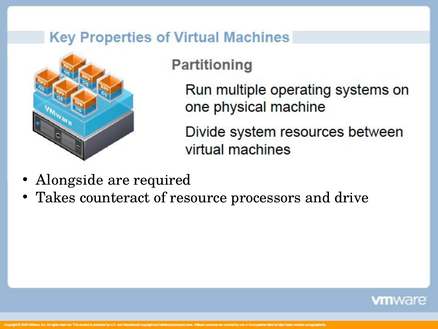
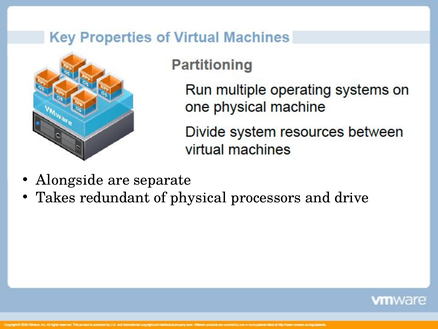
required: required -> separate
counteract: counteract -> redundant
resource: resource -> physical
